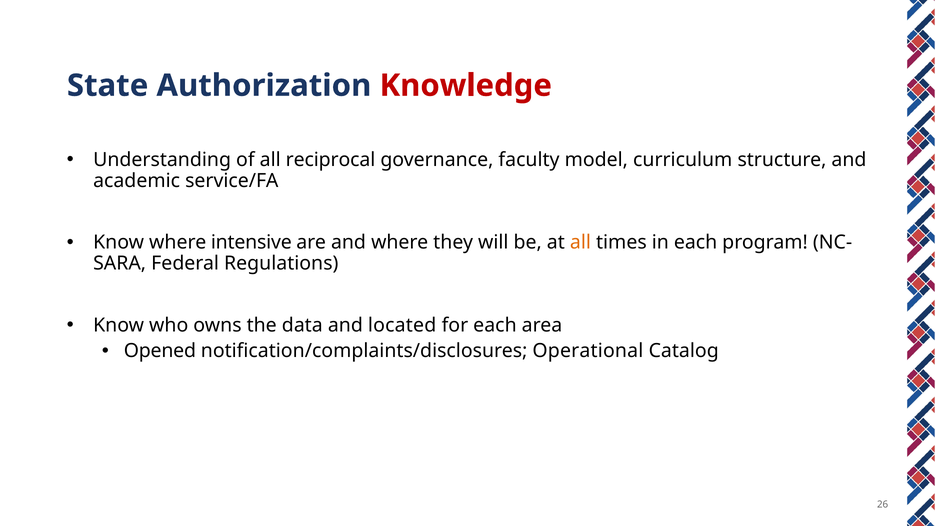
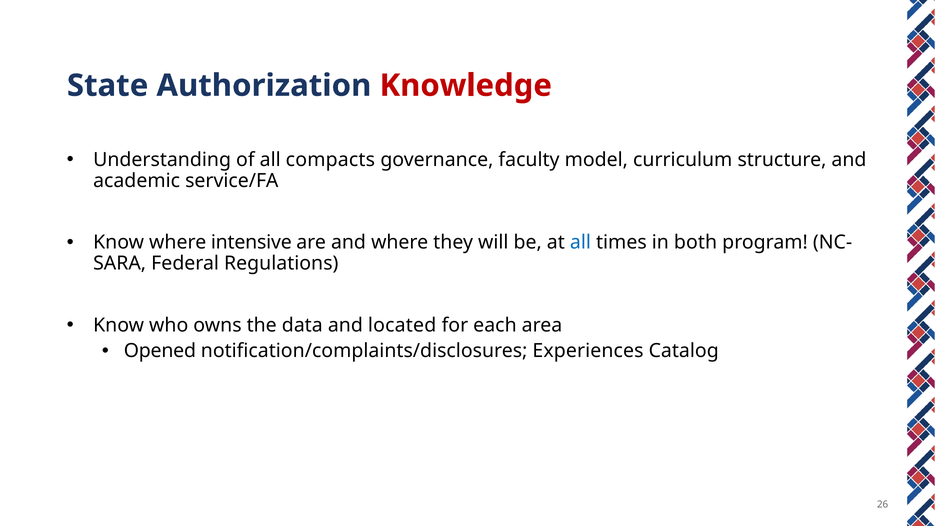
reciprocal: reciprocal -> compacts
all at (580, 242) colour: orange -> blue
in each: each -> both
Operational: Operational -> Experiences
